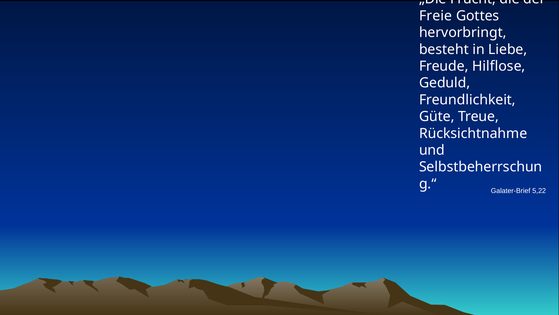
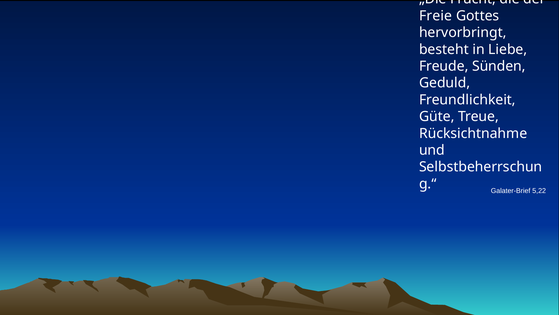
Hilflose: Hilflose -> Sünden
